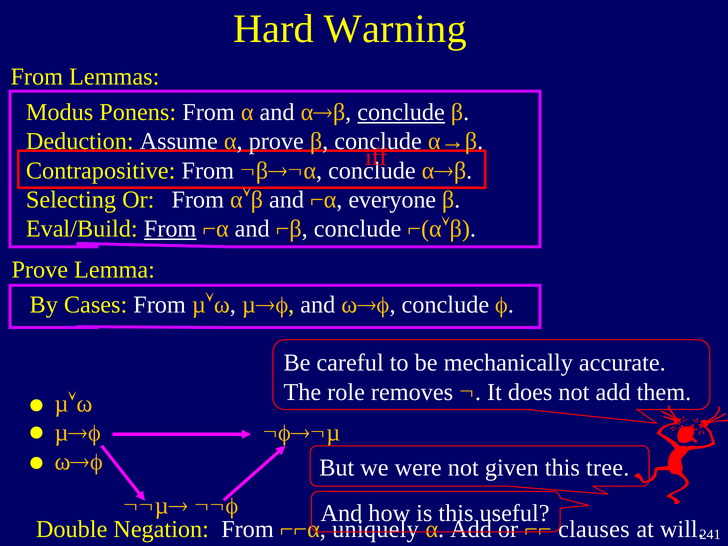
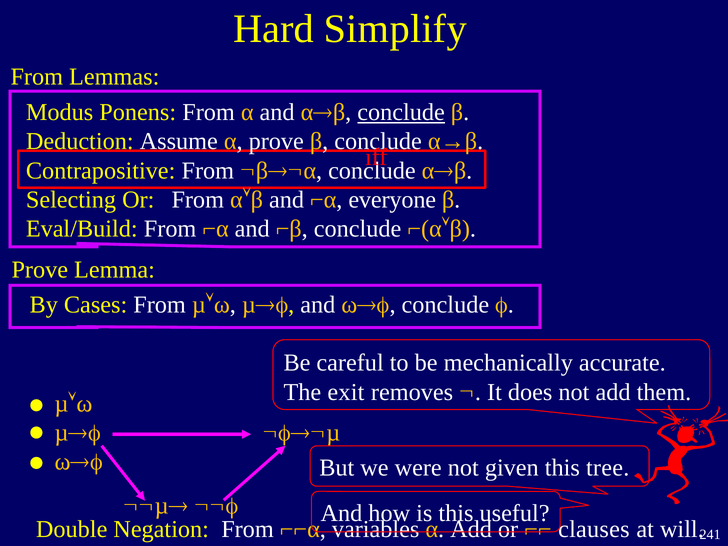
Warning: Warning -> Simplify
From at (170, 229) underline: present -> none
role: role -> exit
uniquely: uniquely -> variables
